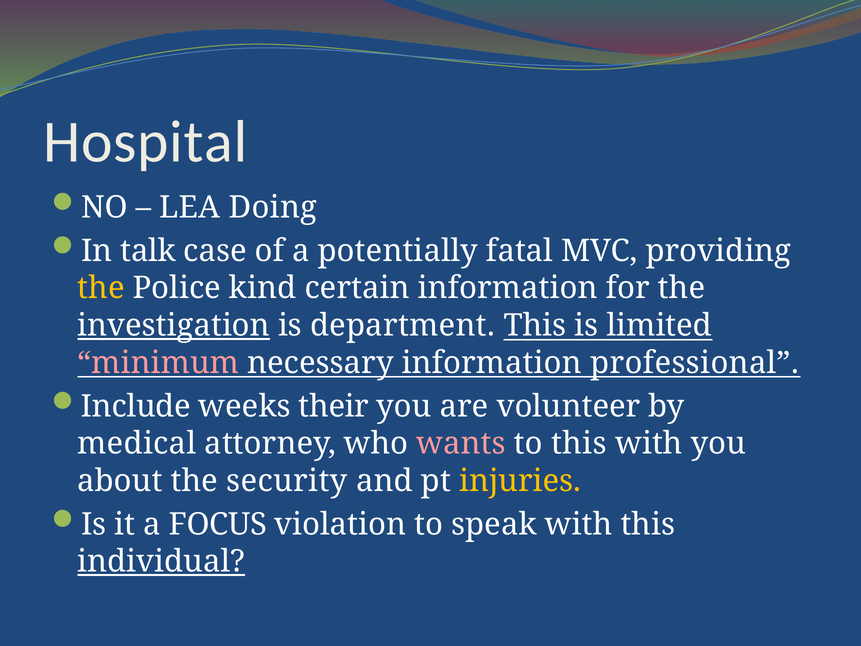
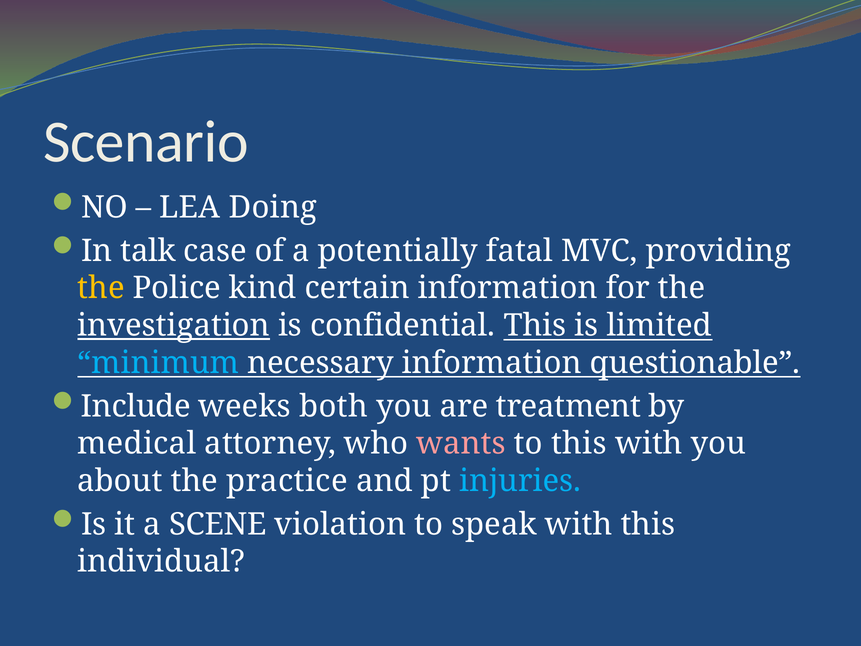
Hospital: Hospital -> Scenario
department: department -> confidential
minimum colour: pink -> light blue
professional: professional -> questionable
their: their -> both
volunteer: volunteer -> treatment
security: security -> practice
injuries colour: yellow -> light blue
FOCUS: FOCUS -> SCENE
individual underline: present -> none
